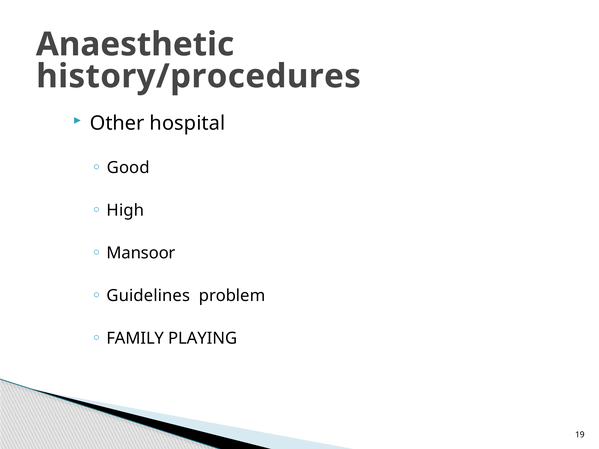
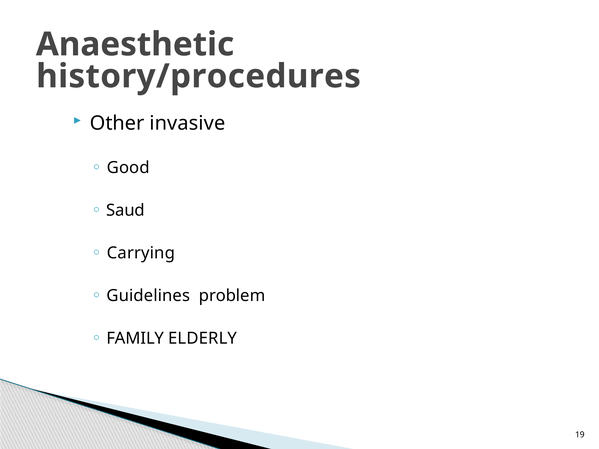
hospital: hospital -> invasive
High: High -> Saud
Mansoor: Mansoor -> Carrying
PLAYING: PLAYING -> ELDERLY
